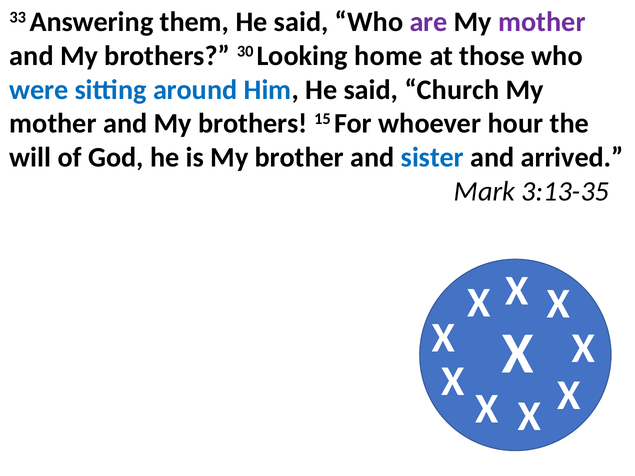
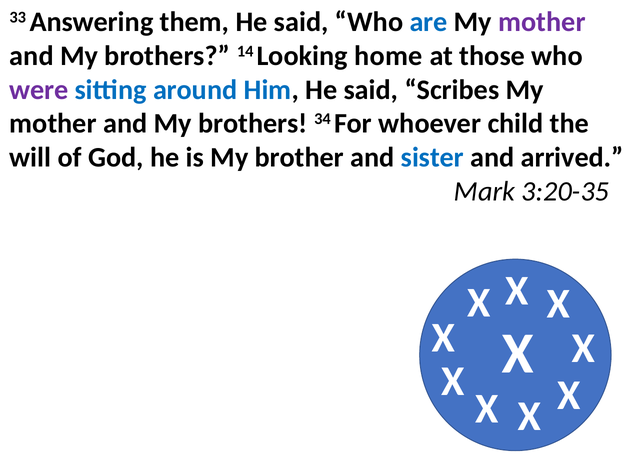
are colour: purple -> blue
30: 30 -> 14
were colour: blue -> purple
Church: Church -> Scribes
15: 15 -> 34
hour: hour -> child
3:13-35: 3:13-35 -> 3:20-35
